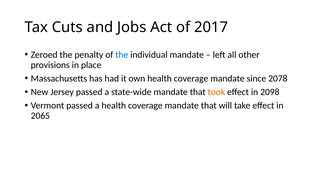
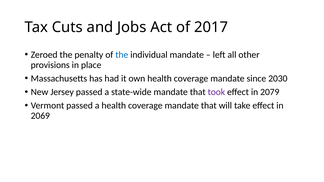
2078: 2078 -> 2030
took colour: orange -> purple
2098: 2098 -> 2079
2065: 2065 -> 2069
